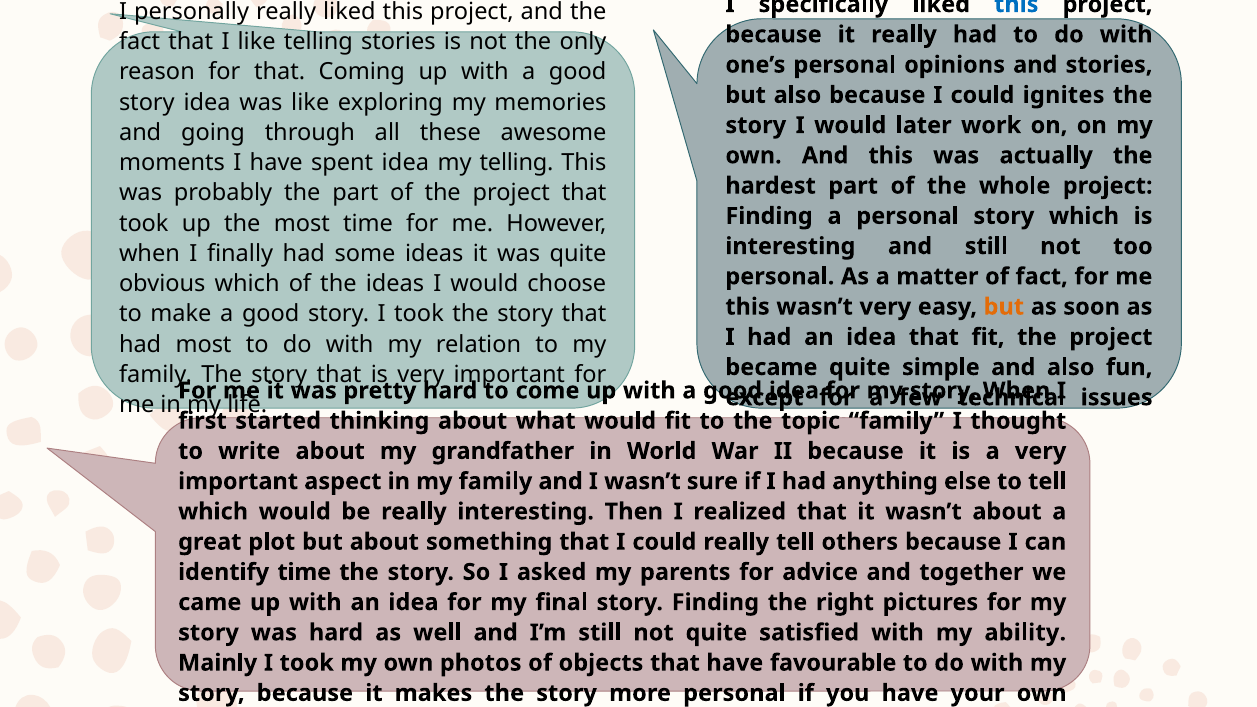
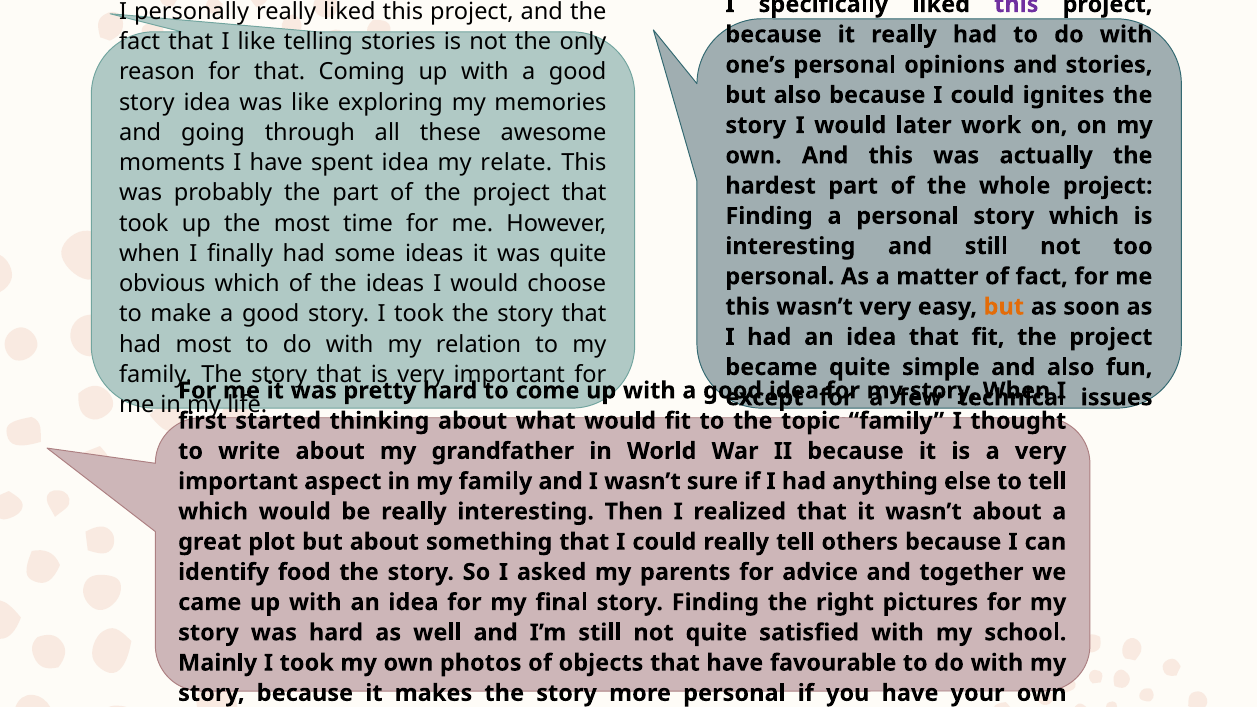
this at (1016, 4) colour: blue -> purple
my telling: telling -> relate
identify time: time -> food
ability: ability -> school
